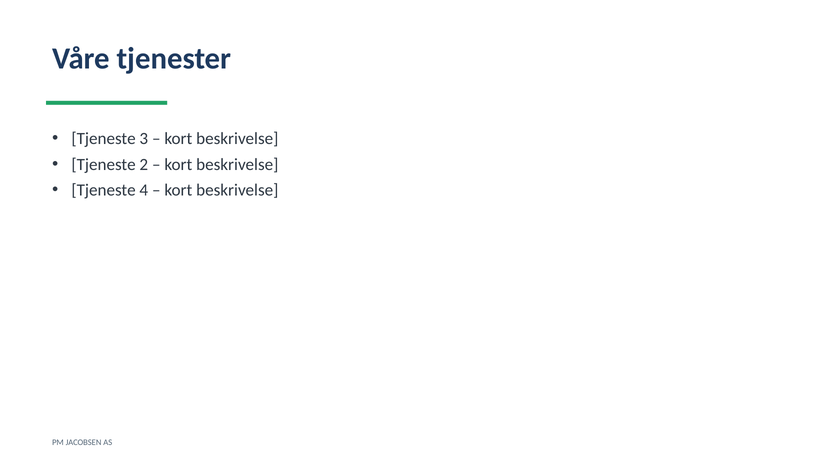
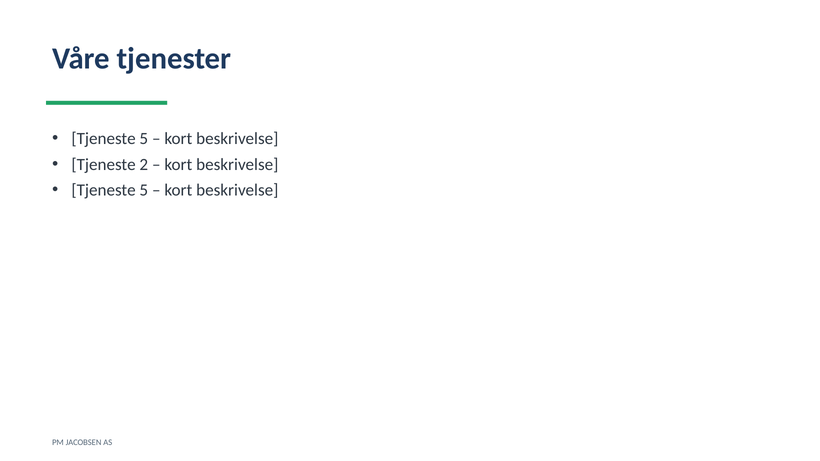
3 at (144, 139): 3 -> 5
4 at (144, 190): 4 -> 5
